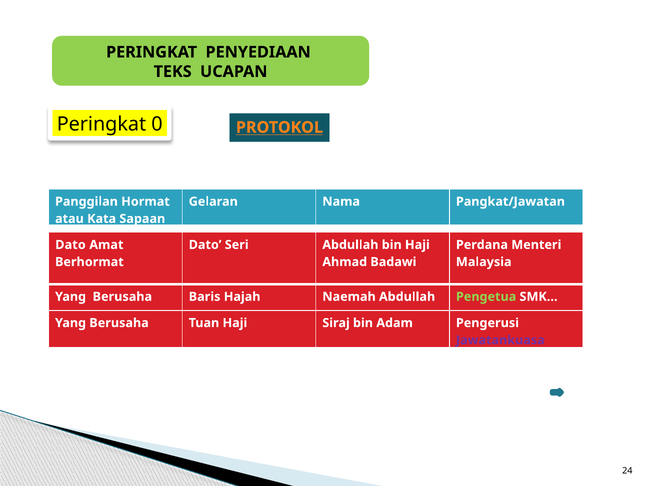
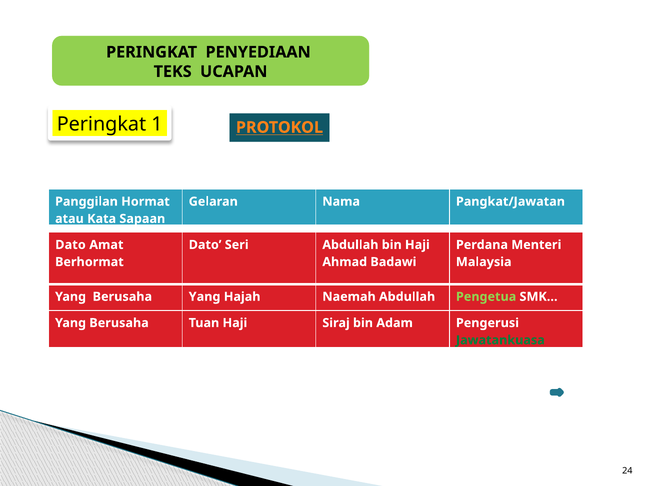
0: 0 -> 1
Berusaha Baris: Baris -> Yang
Jawatankuasa colour: purple -> green
